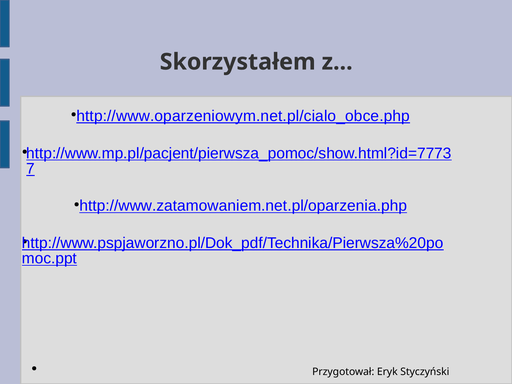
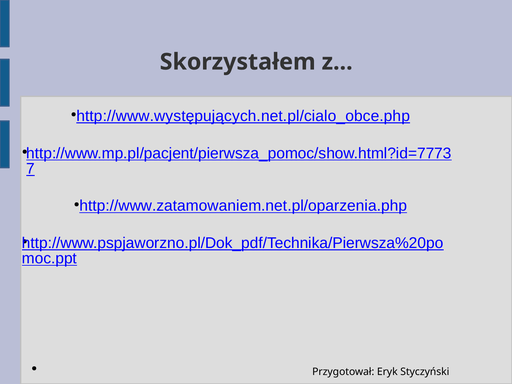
http://www.oparzeniowym.net.pl/cialo_obce.php: http://www.oparzeniowym.net.pl/cialo_obce.php -> http://www.występujących.net.pl/cialo_obce.php
